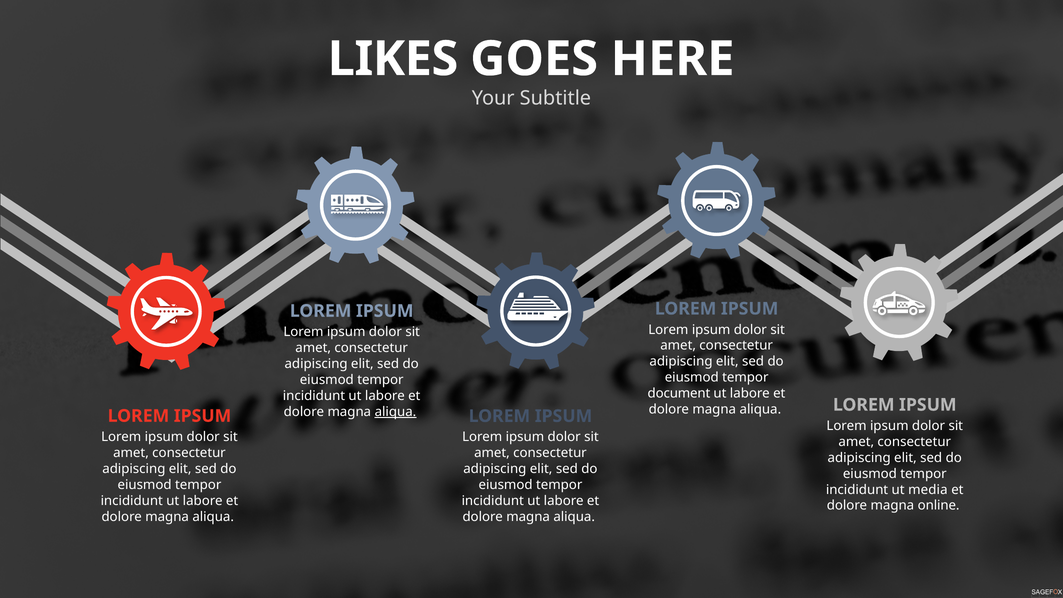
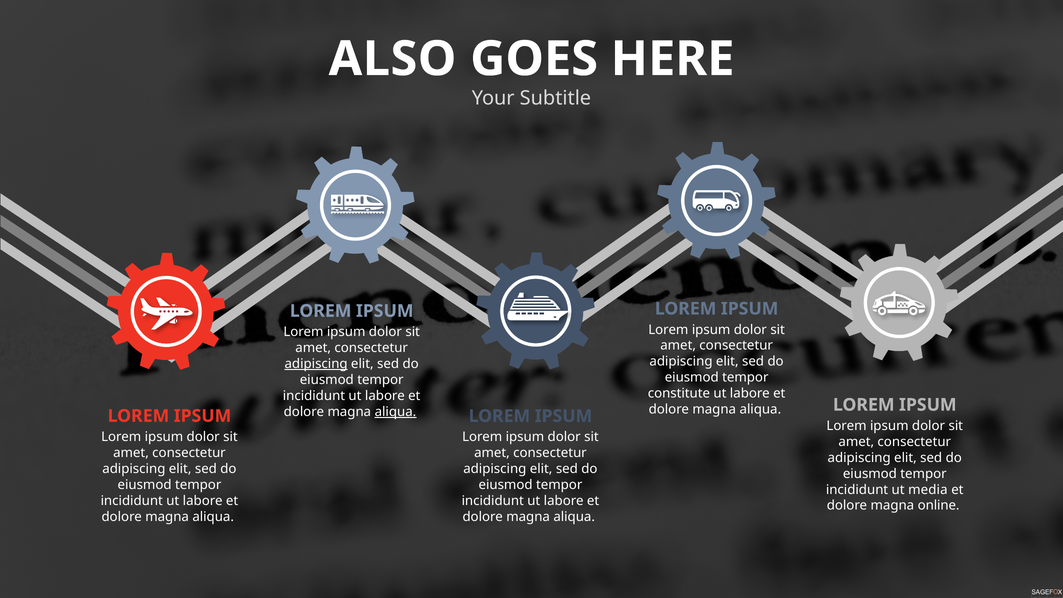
LIKES: LIKES -> ALSO
adipiscing at (316, 364) underline: none -> present
document: document -> constitute
